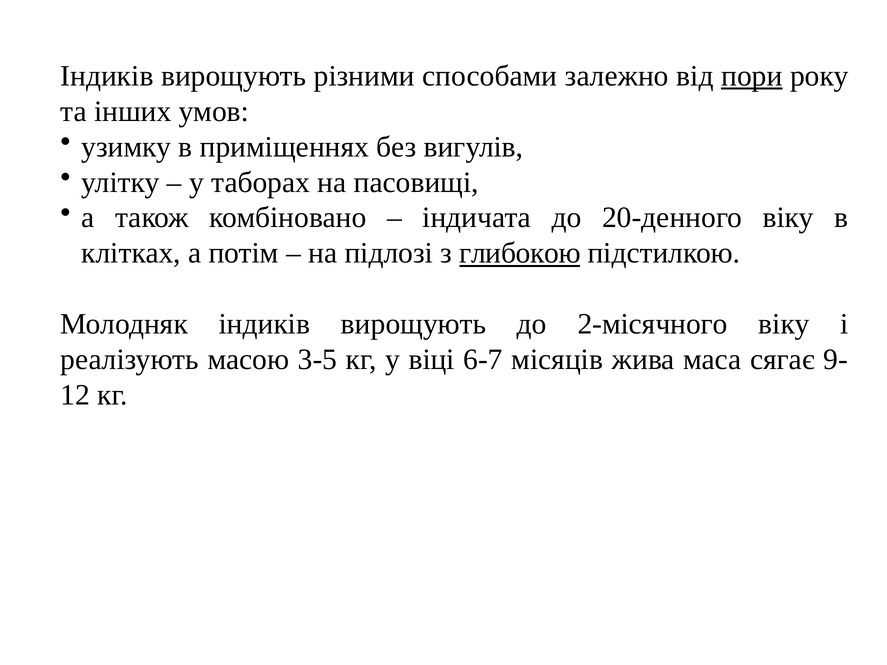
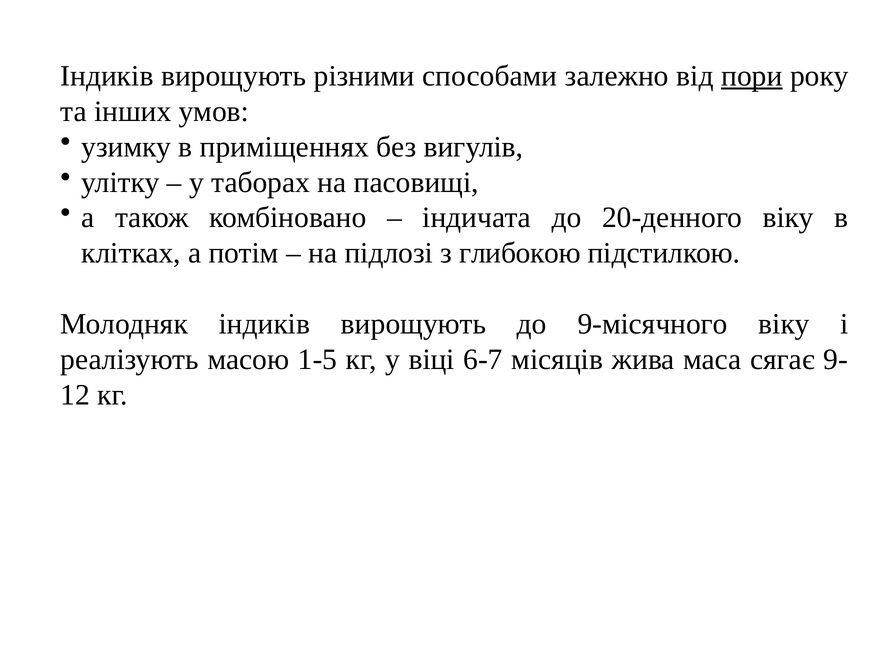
глибокою underline: present -> none
2-місячного: 2-місячного -> 9-місячного
3-5: 3-5 -> 1-5
